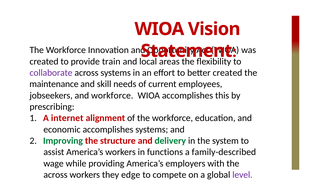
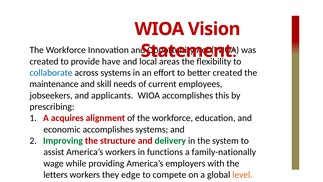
train: train -> have
collaborate colour: purple -> blue
and workforce: workforce -> applicants
internet: internet -> acquires
family-described: family-described -> family-nationally
across at (55, 174): across -> letters
level colour: purple -> orange
